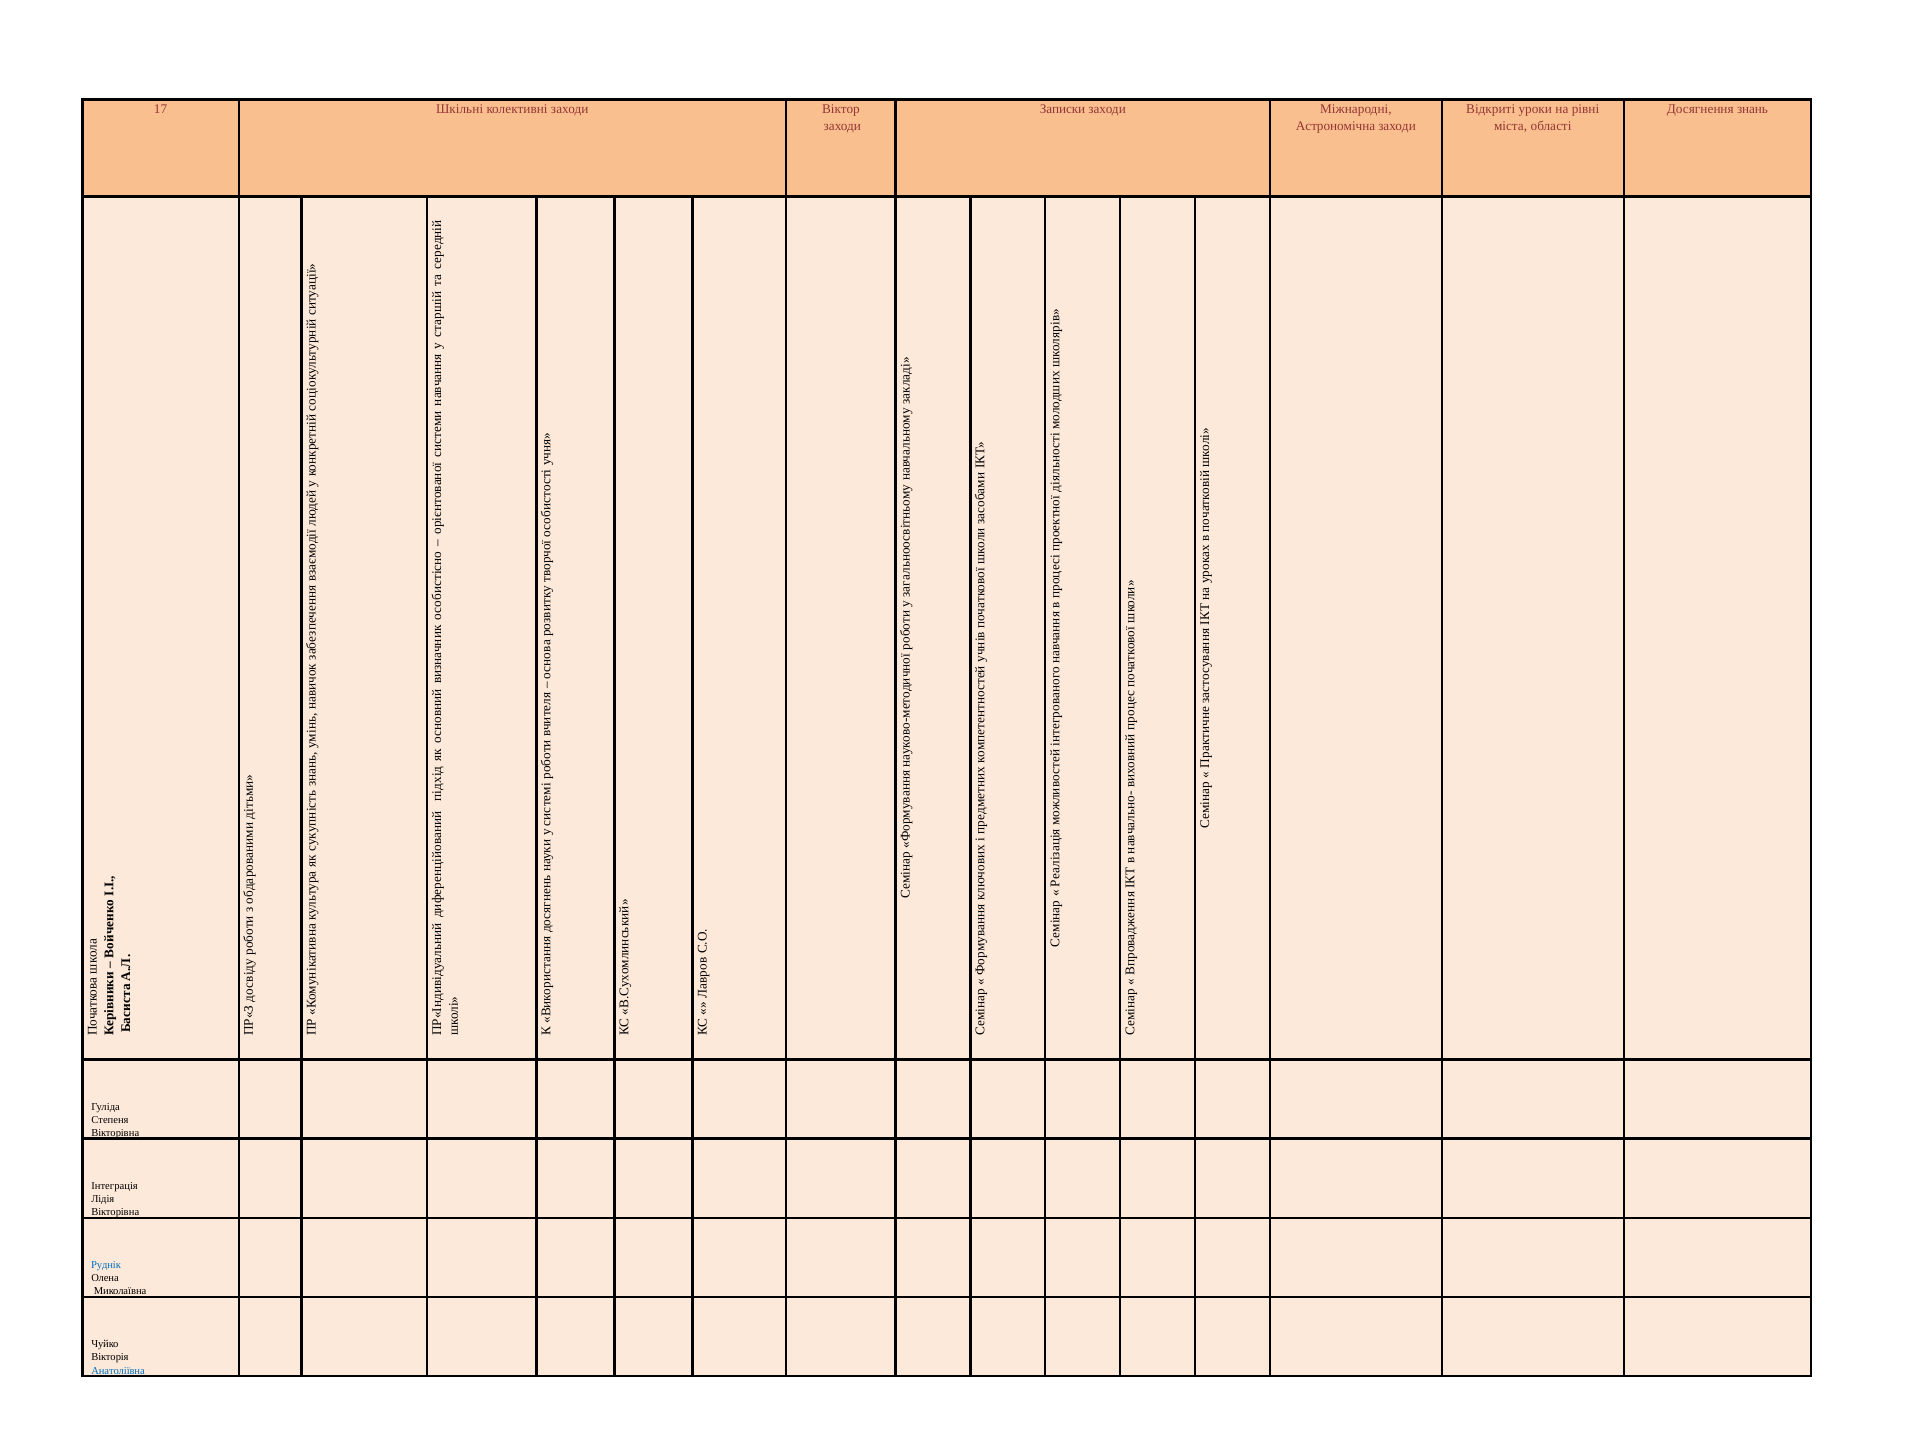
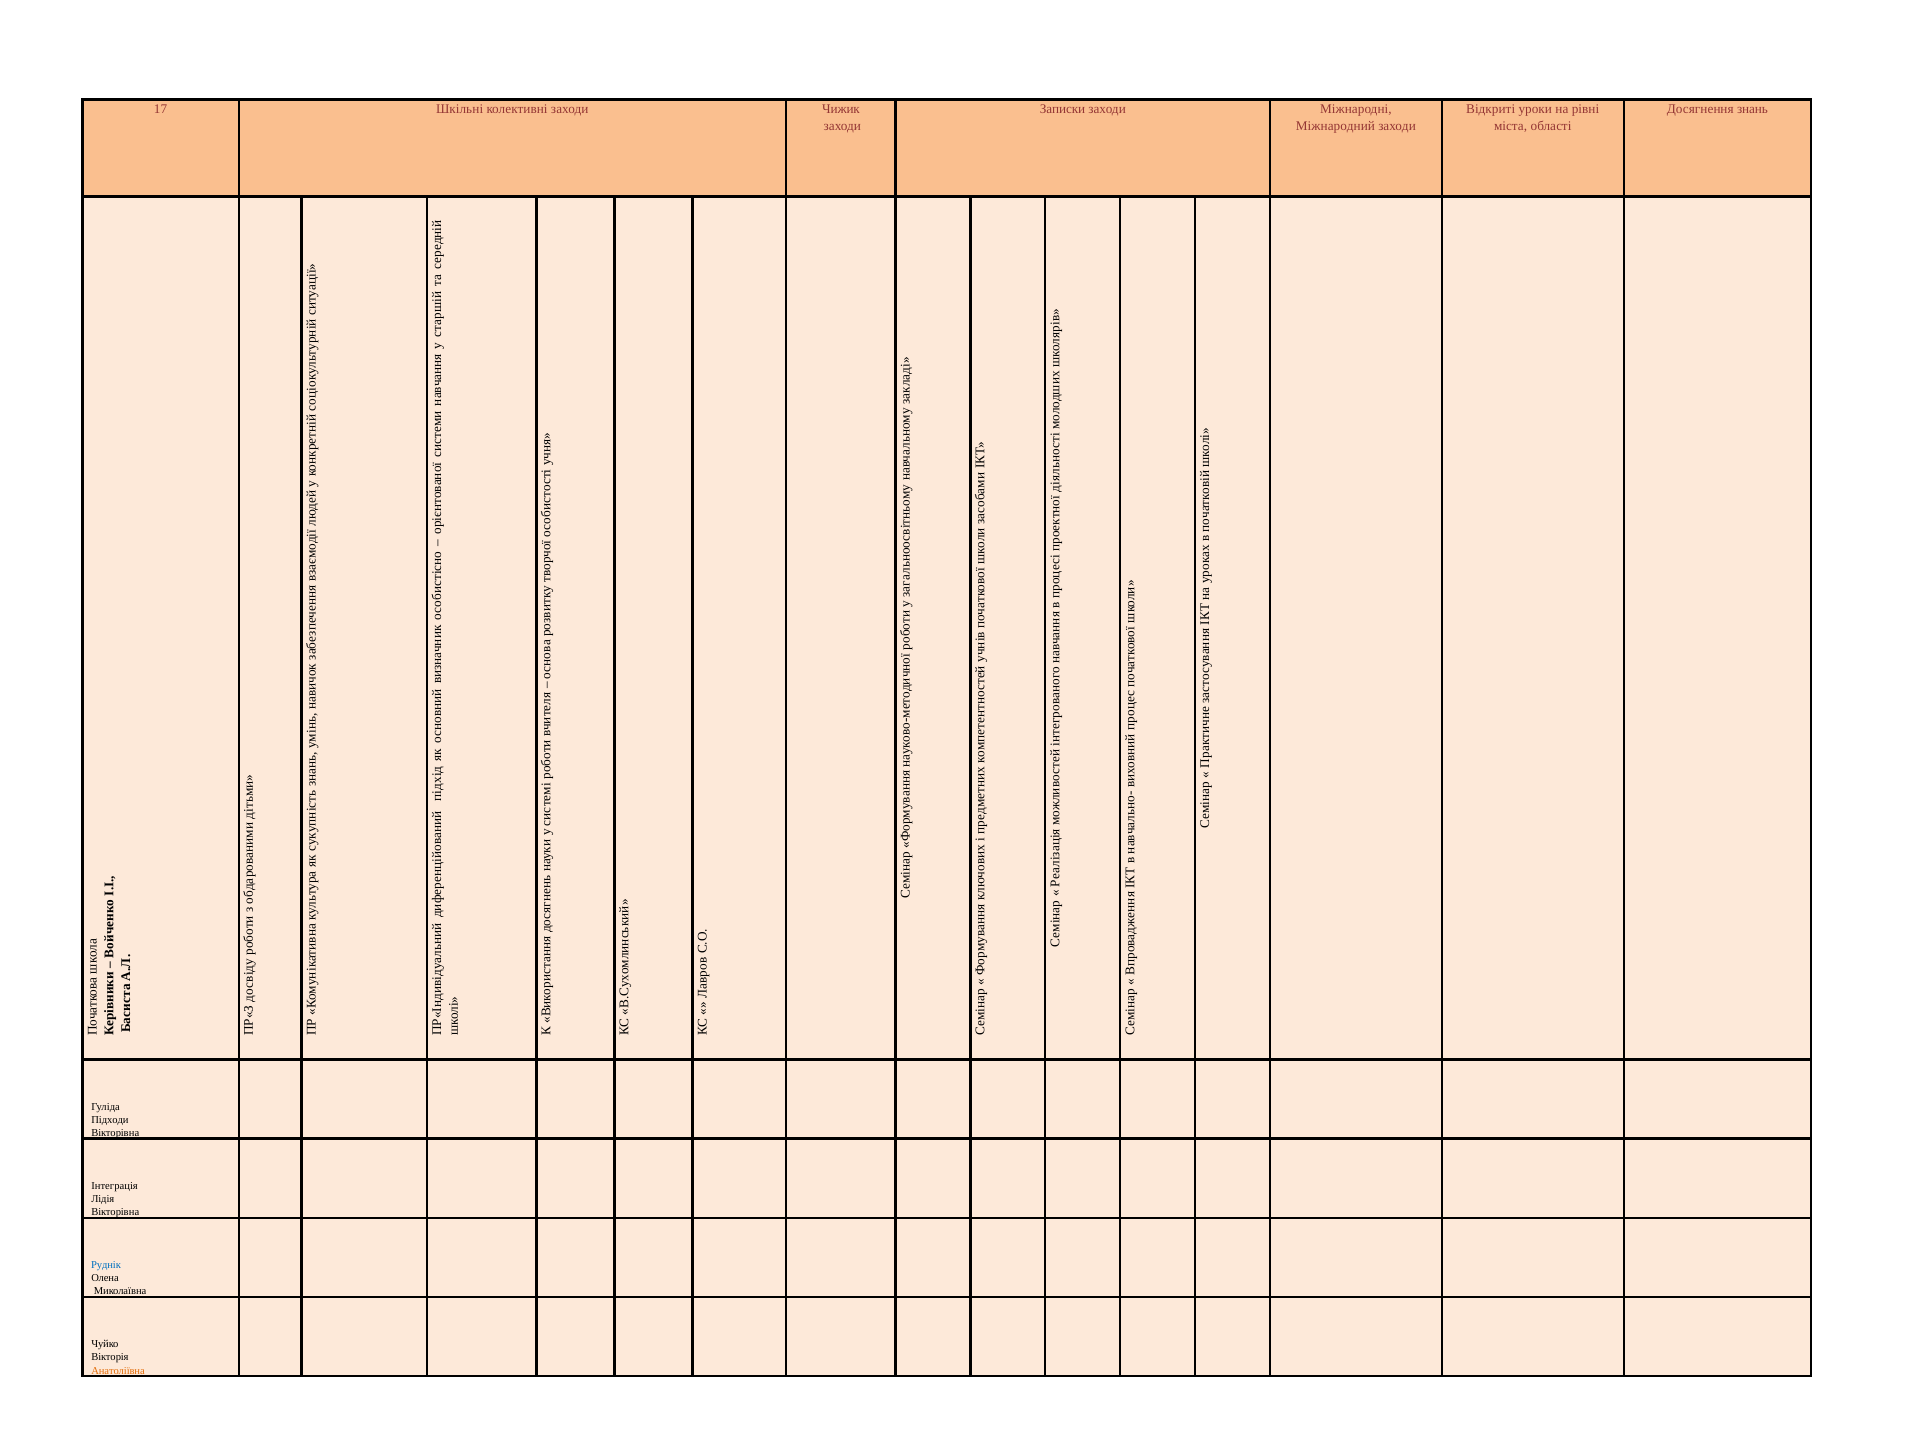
Віктор: Віктор -> Чижик
Астрономічна: Астрономічна -> Міжнародний
Степеня: Степеня -> Підходи
Анатоліївна colour: blue -> orange
